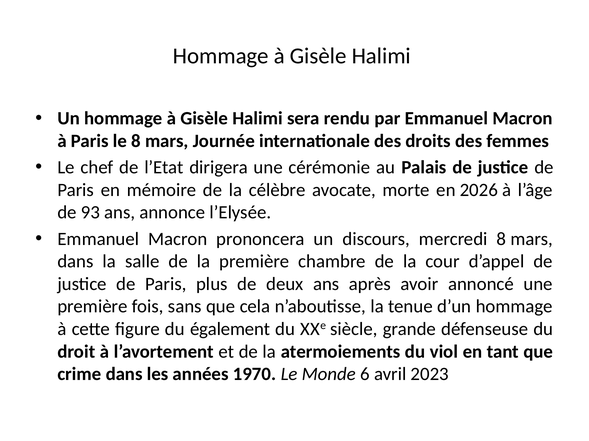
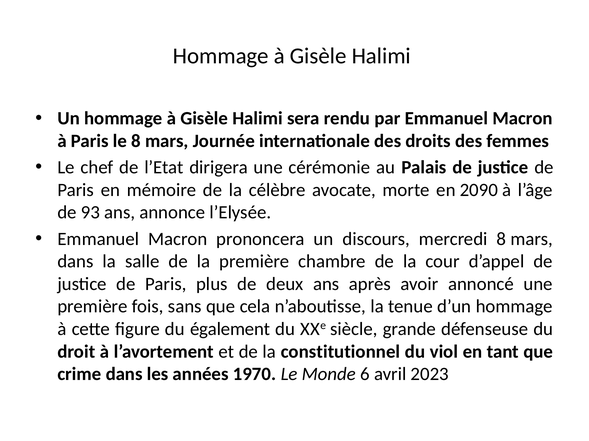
2026: 2026 -> 2090
atermoiements: atermoiements -> constitutionnel
